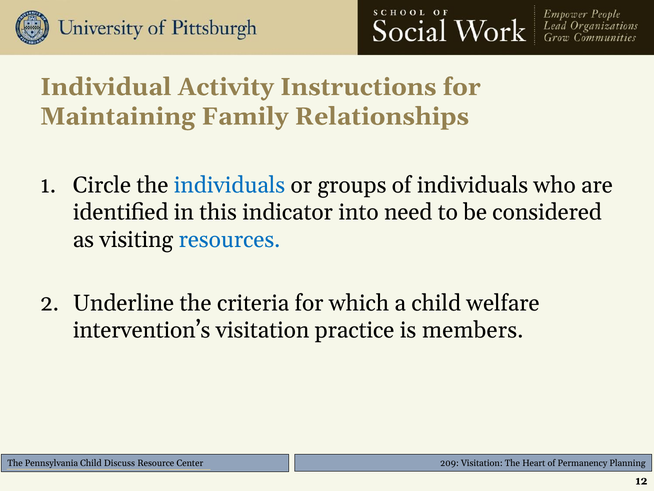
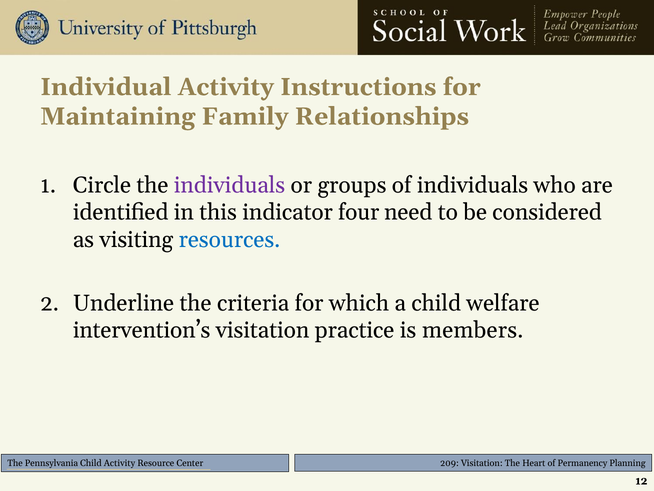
individuals at (229, 185) colour: blue -> purple
into: into -> four
Child Discuss: Discuss -> Activity
